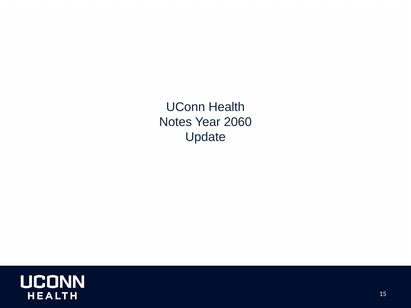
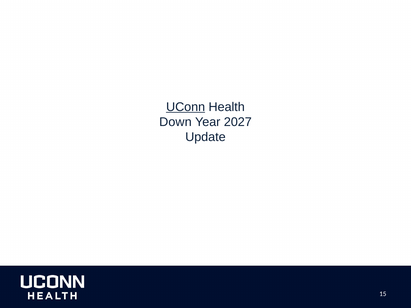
UConn underline: none -> present
Notes: Notes -> Down
2060: 2060 -> 2027
